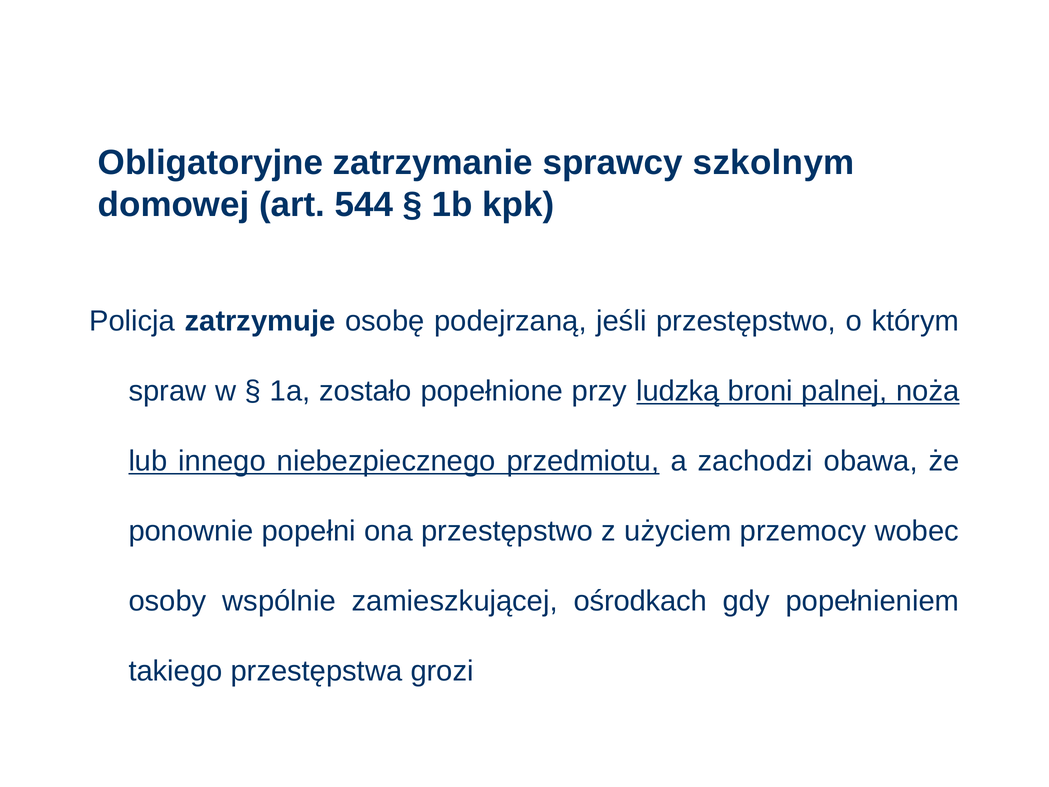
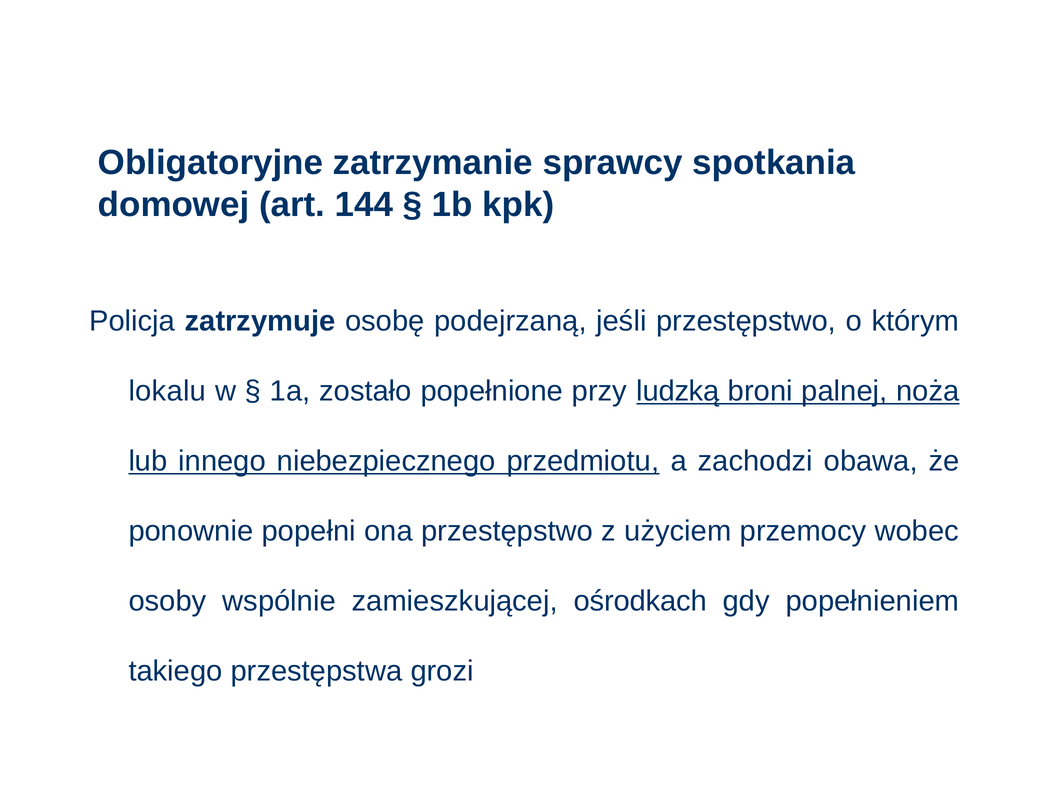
szkolnym: szkolnym -> spotkania
544: 544 -> 144
spraw: spraw -> lokalu
